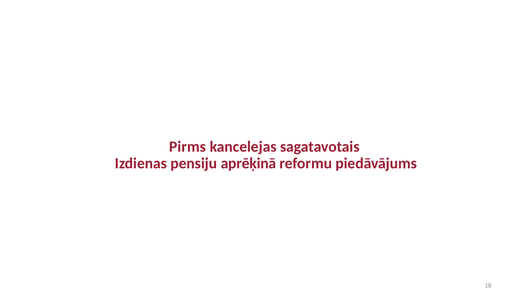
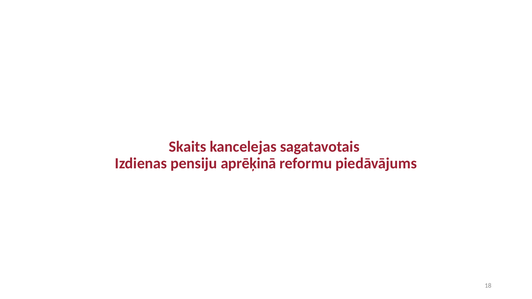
Pirms: Pirms -> Skaits
